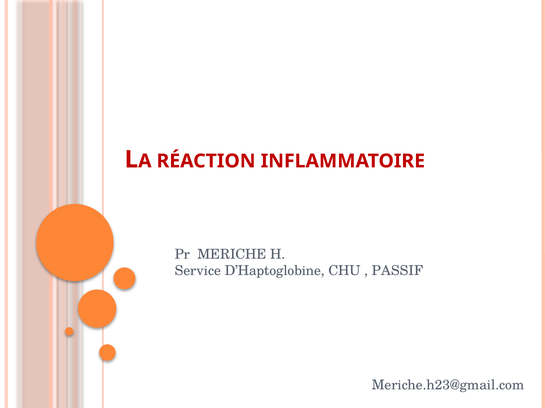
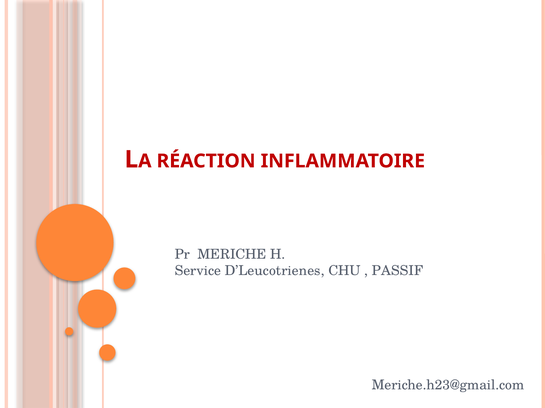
D’Haptoglobine: D’Haptoglobine -> D’Leucotrienes
